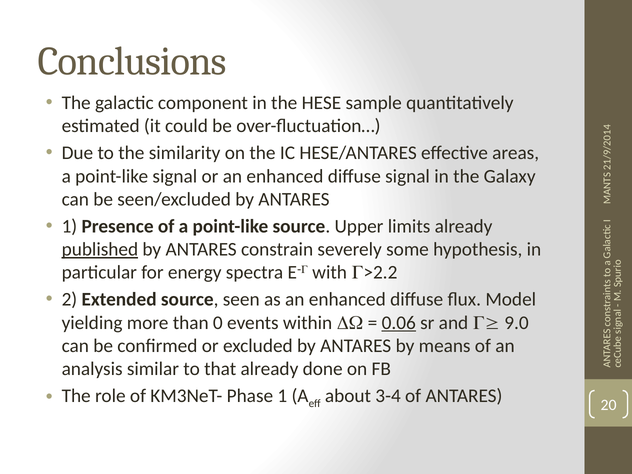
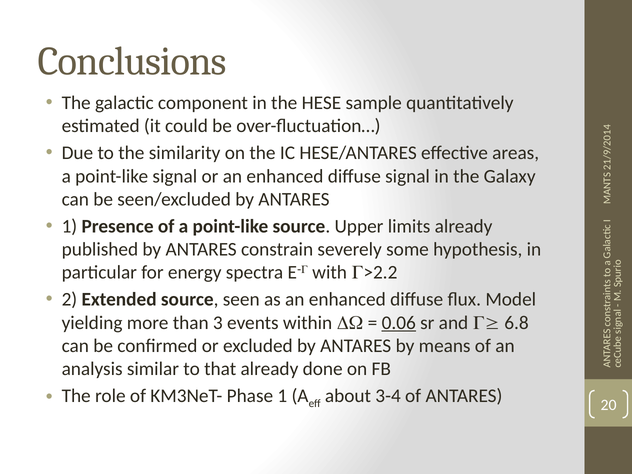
published underline: present -> none
than 0: 0 -> 3
9.0: 9.0 -> 6.8
